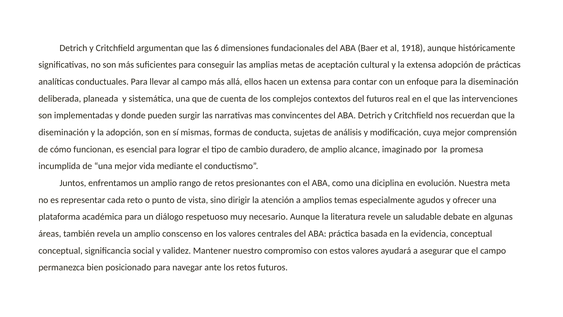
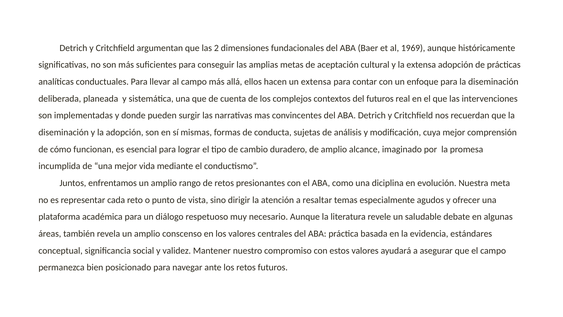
6: 6 -> 2
1918: 1918 -> 1969
amplios: amplios -> resaltar
evidencia conceptual: conceptual -> estándares
